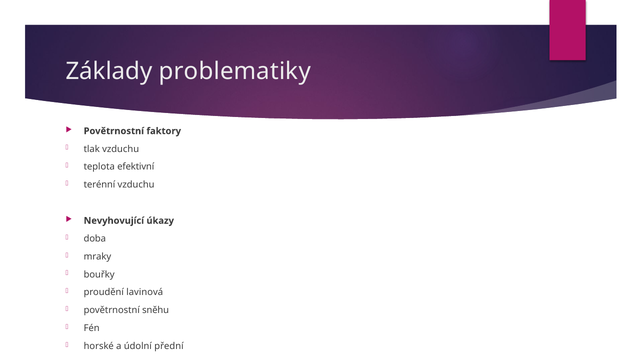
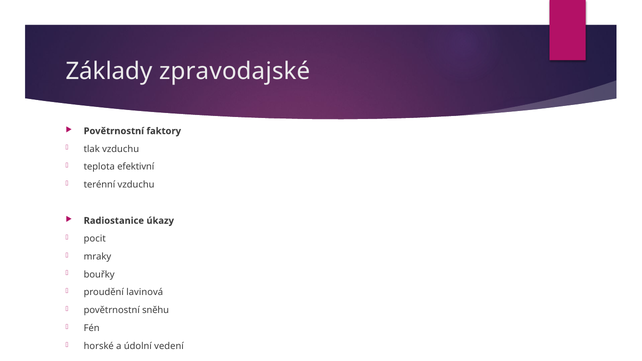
problematiky: problematiky -> zpravodajské
Nevyhovující: Nevyhovující -> Radiostanice
doba: doba -> pocit
přední: přední -> vedení
